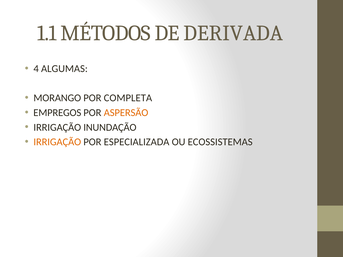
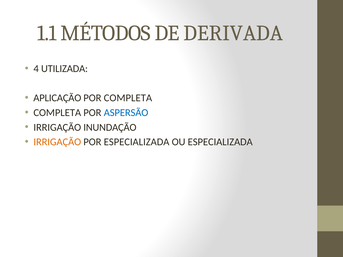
ALGUMAS: ALGUMAS -> UTILIZADA
MORANGO: MORANGO -> APLICAÇÃO
EMPREGOS at (57, 113): EMPREGOS -> COMPLETA
ASPERSÃO colour: orange -> blue
OU ECOSSISTEMAS: ECOSSISTEMAS -> ESPECIALIZADA
